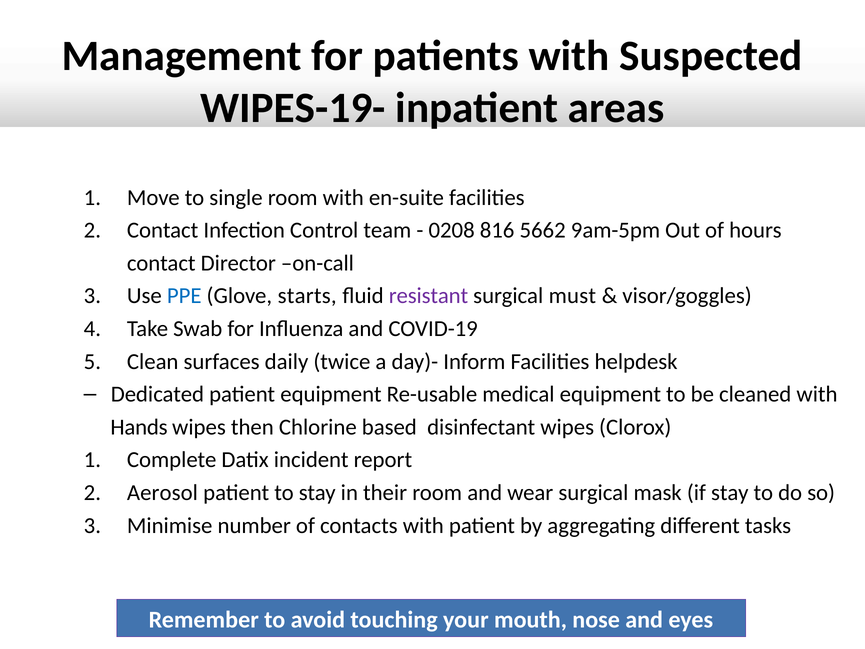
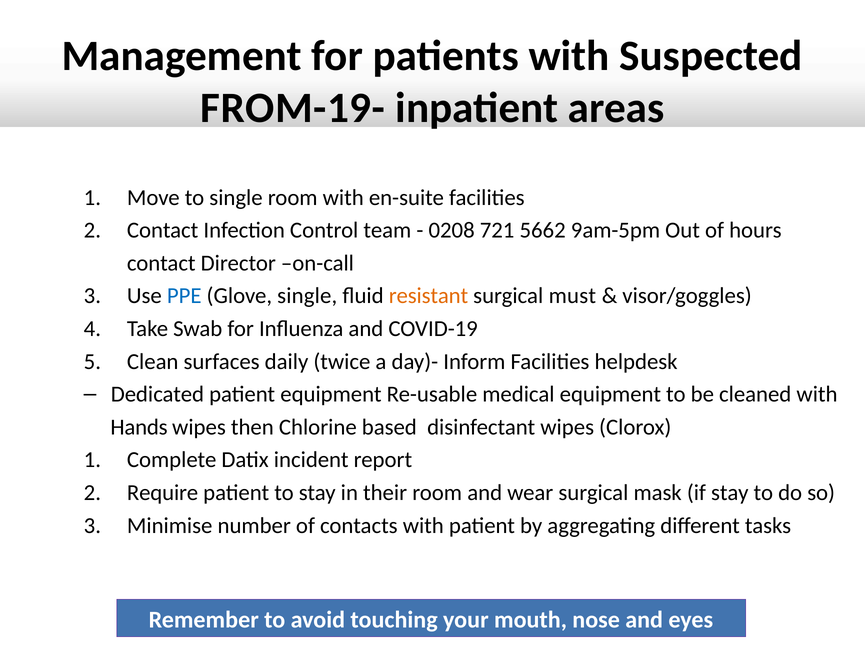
WIPES-19-: WIPES-19- -> FROM-19-
816: 816 -> 721
Glove starts: starts -> single
resistant colour: purple -> orange
Aerosol: Aerosol -> Require
